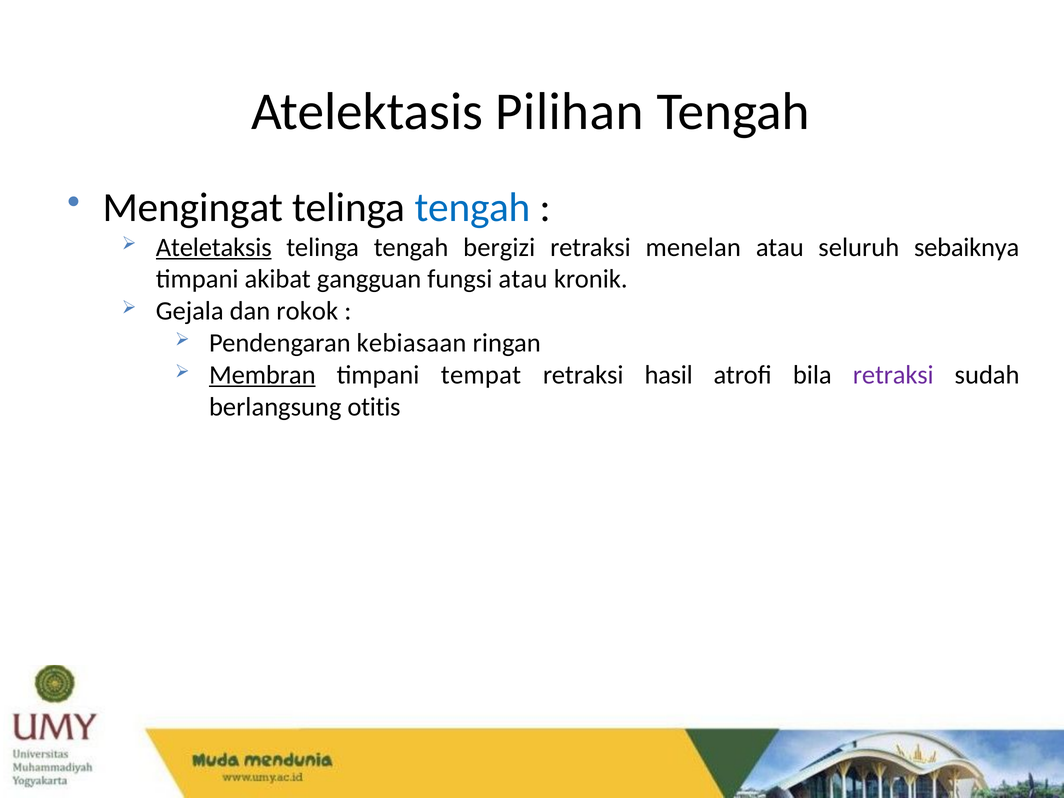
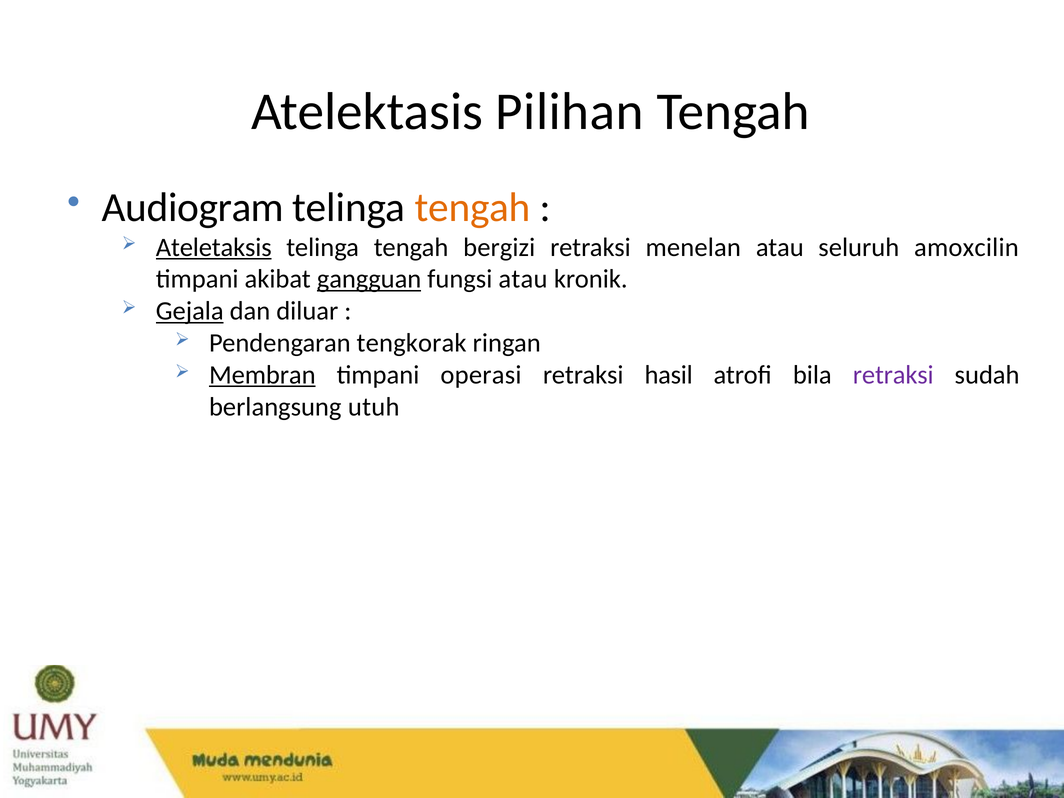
Mengingat: Mengingat -> Audiogram
tengah at (473, 208) colour: blue -> orange
sebaiknya: sebaiknya -> amoxcilin
gangguan underline: none -> present
Gejala underline: none -> present
rokok: rokok -> diluar
kebiasaan: kebiasaan -> tengkorak
tempat: tempat -> operasi
otitis: otitis -> utuh
